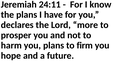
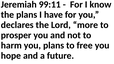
24:11: 24:11 -> 99:11
firm: firm -> free
